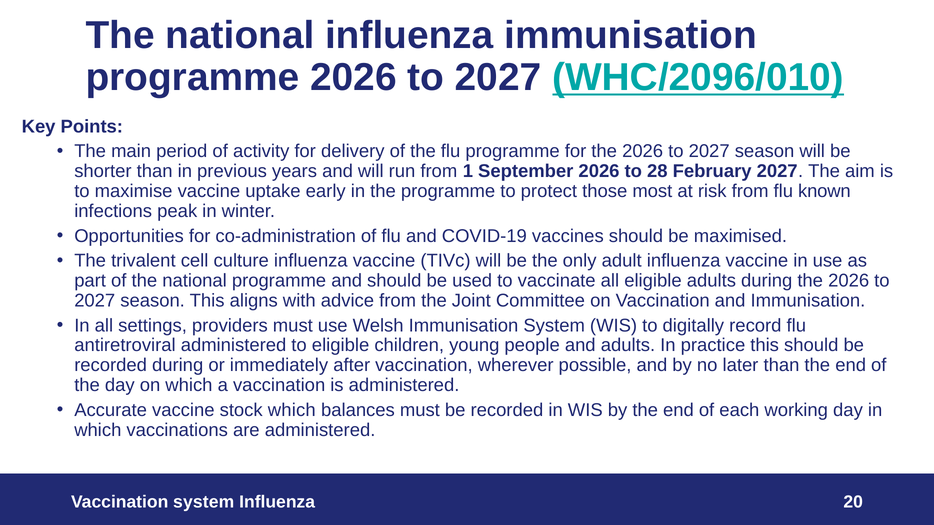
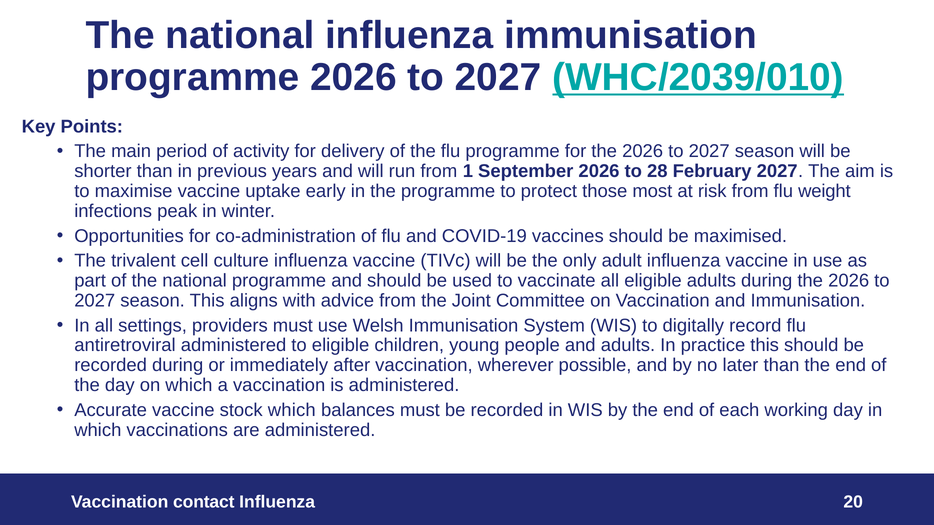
WHC/2096/010: WHC/2096/010 -> WHC/2039/010
known: known -> weight
Vaccination system: system -> contact
